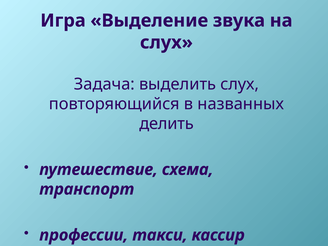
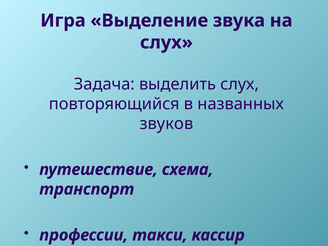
делить: делить -> звуков
